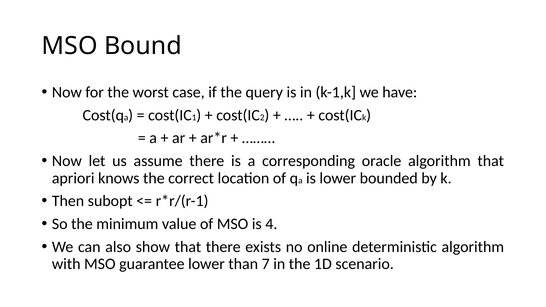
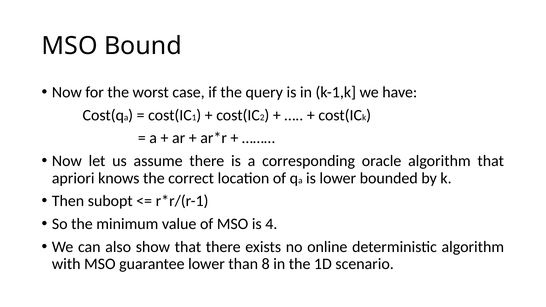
7: 7 -> 8
